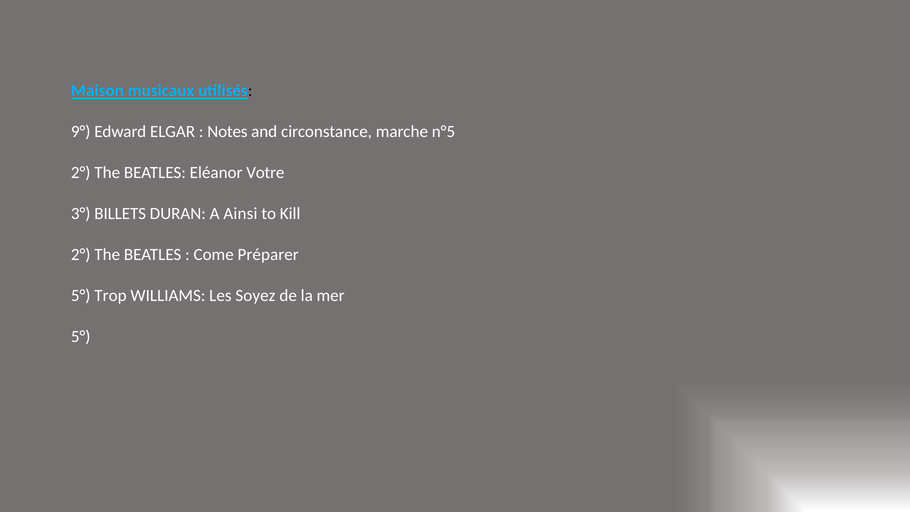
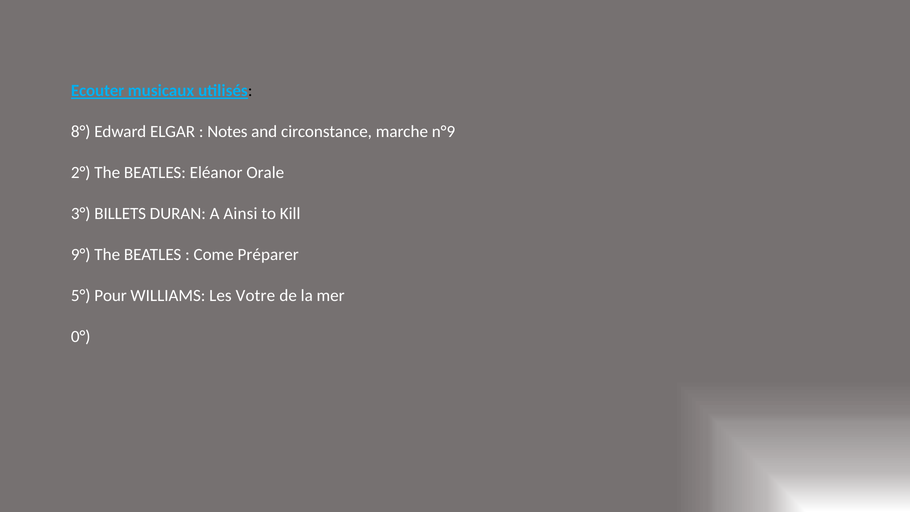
Maison: Maison -> Ecouter
9°: 9° -> 8°
n°5: n°5 -> n°9
Votre: Votre -> Orale
2° at (81, 254): 2° -> 9°
Trop: Trop -> Pour
Soyez: Soyez -> Votre
5° at (81, 336): 5° -> 0°
